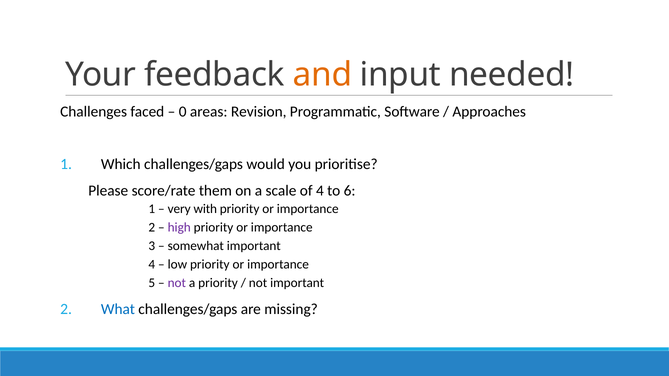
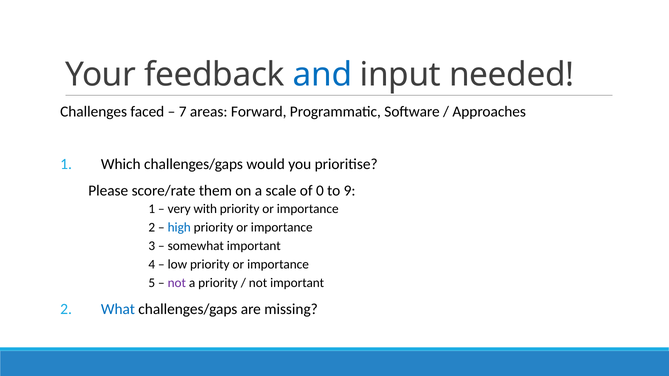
and colour: orange -> blue
0: 0 -> 7
Revision: Revision -> Forward
of 4: 4 -> 0
6: 6 -> 9
high colour: purple -> blue
